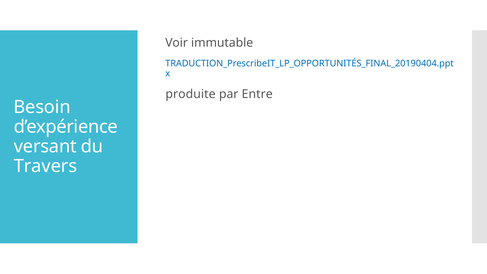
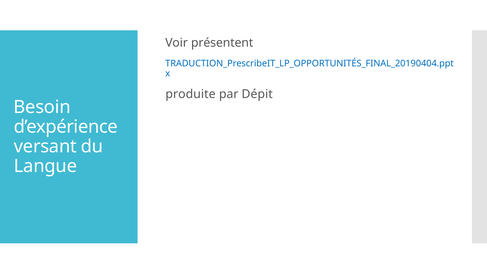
immutable: immutable -> présentent
Entre: Entre -> Dépit
Travers: Travers -> Langue
